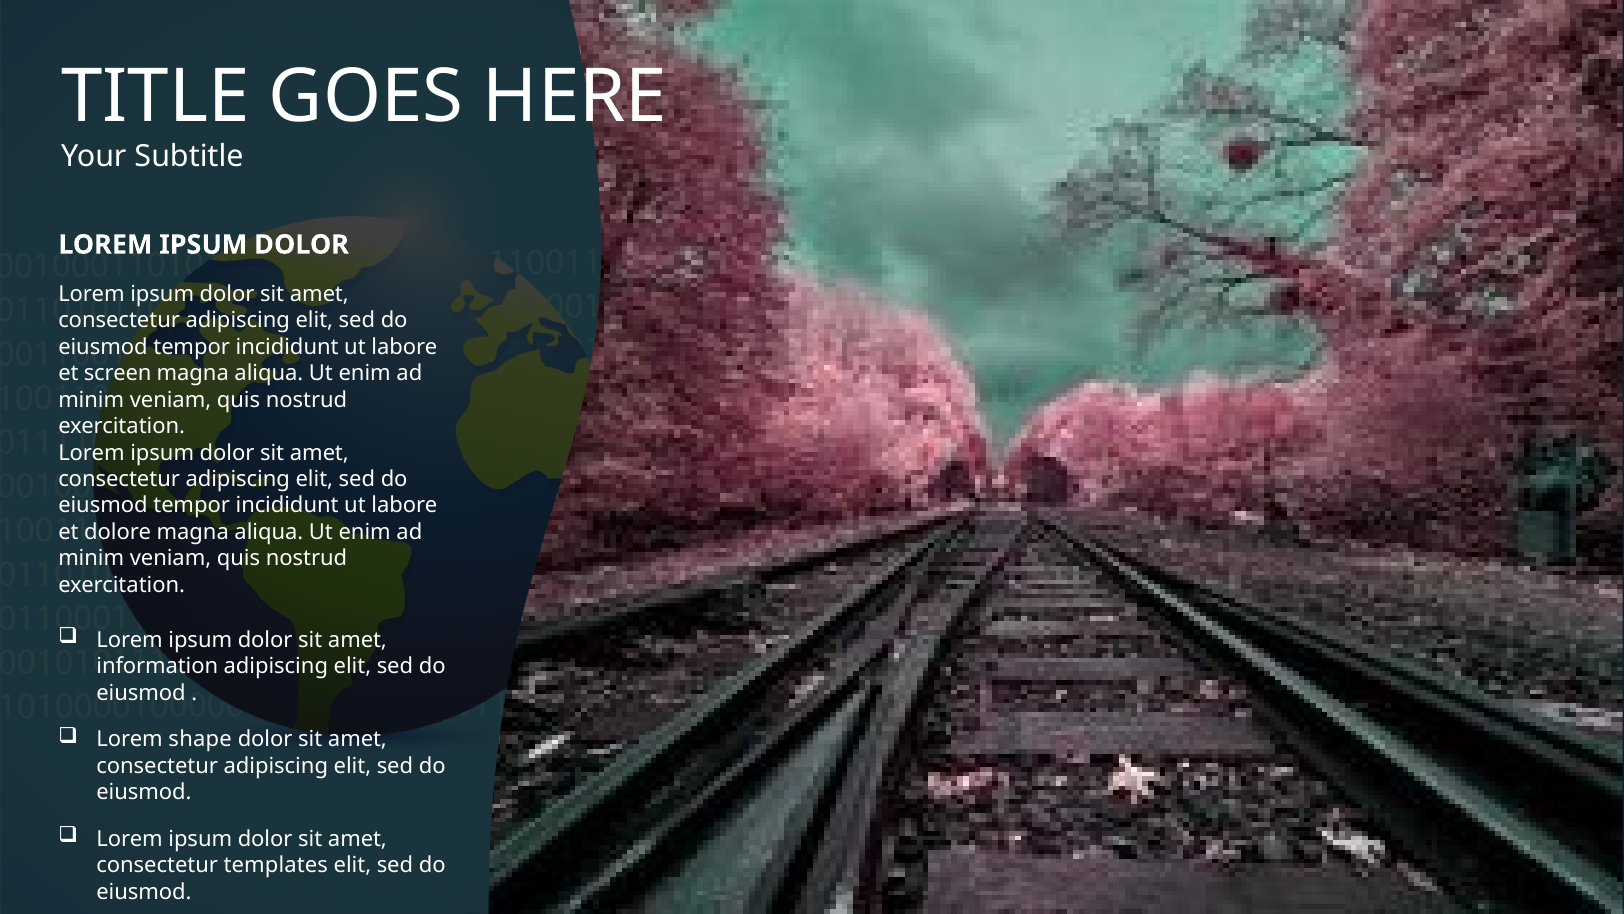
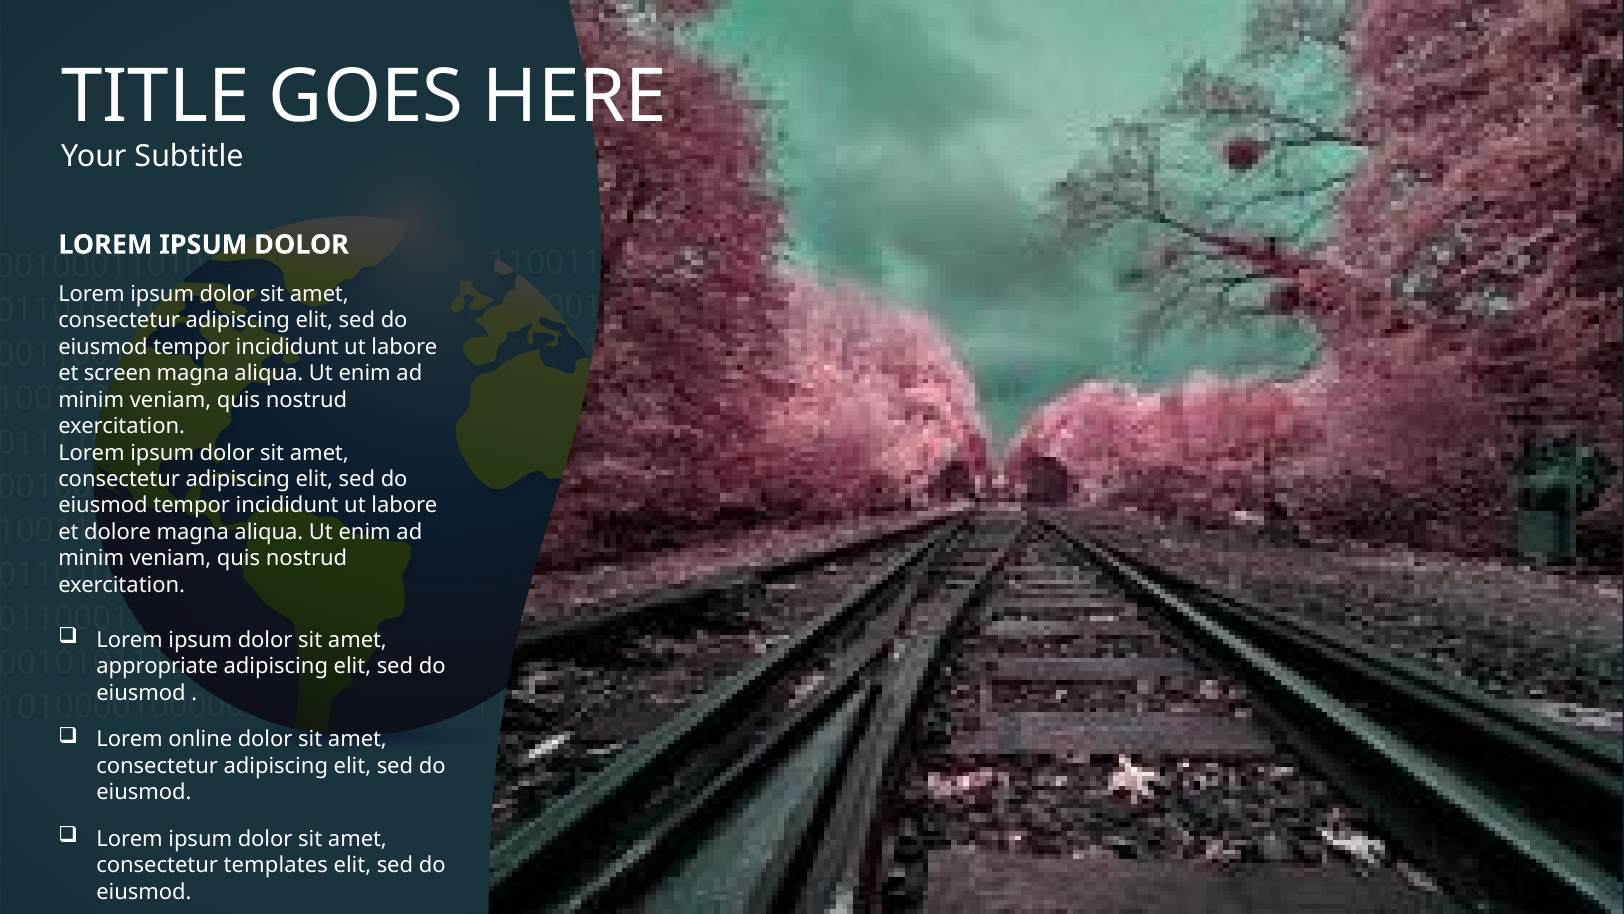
information: information -> appropriate
shape: shape -> online
